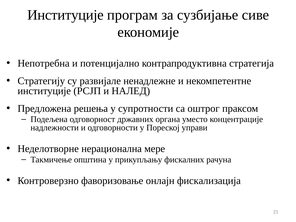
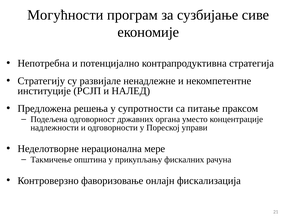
Институције at (65, 15): Институције -> Могућности
оштрог: оштрог -> питање
